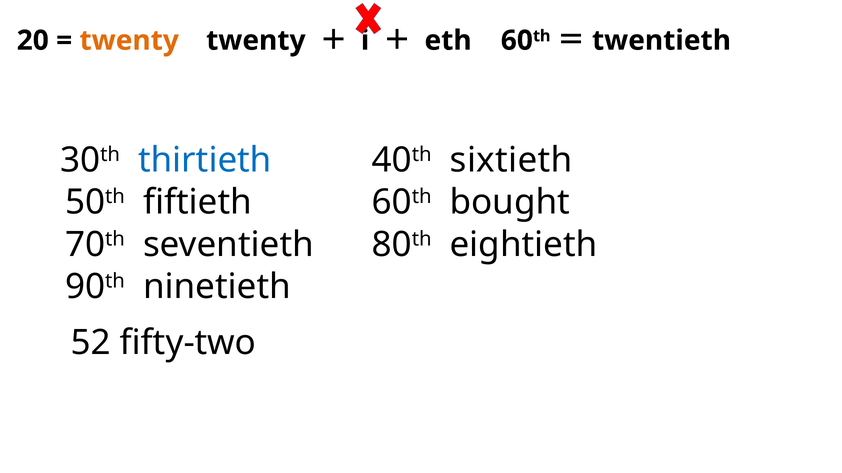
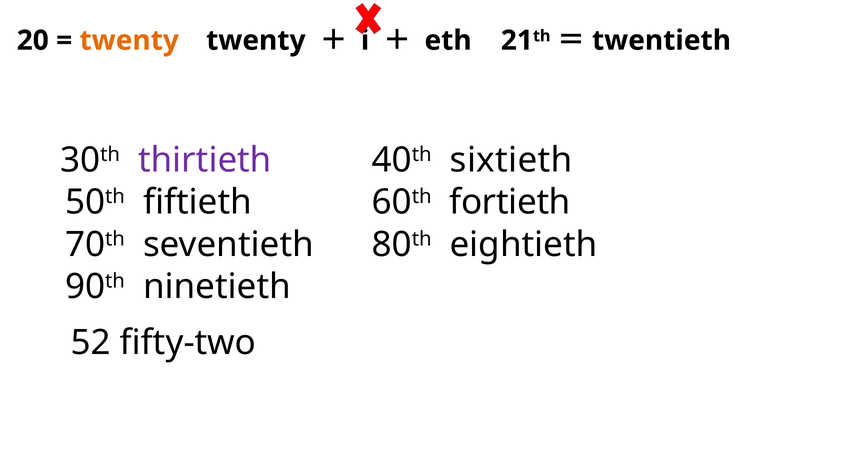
60: 60 -> 21
thirtieth colour: blue -> purple
bought: bought -> fortieth
